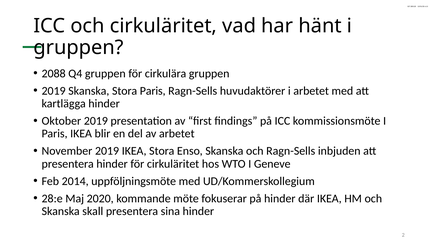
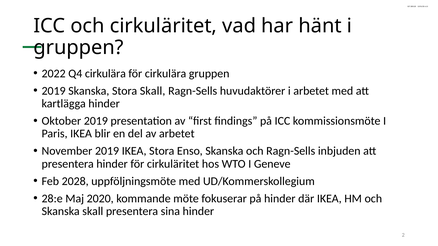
2088: 2088 -> 2022
Q4 gruppen: gruppen -> cirkulära
Stora Paris: Paris -> Skall
2014: 2014 -> 2028
